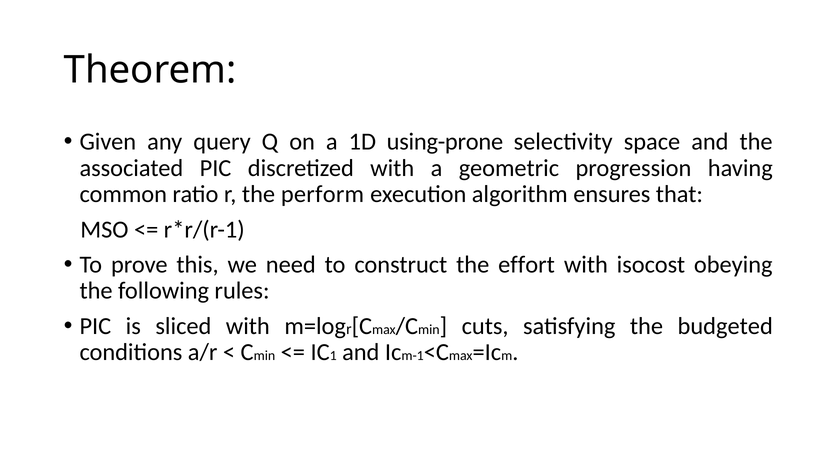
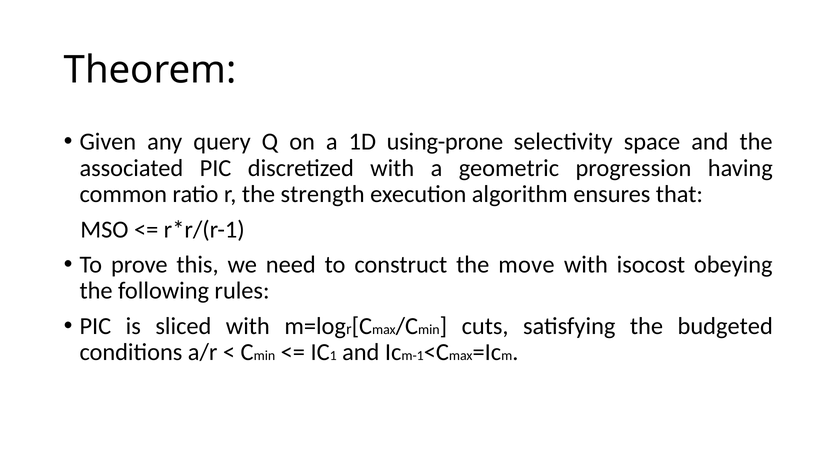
perform: perform -> strength
effort: effort -> move
